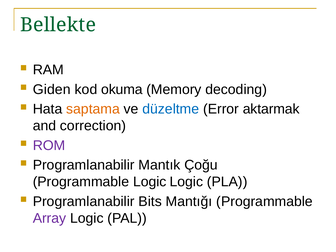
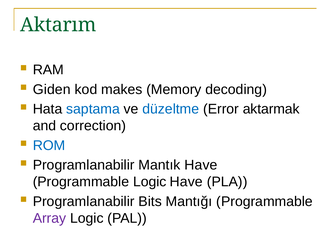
Bellekte: Bellekte -> Aktarım
okuma: okuma -> makes
saptama colour: orange -> blue
ROM colour: purple -> blue
Mantık Çoğu: Çoğu -> Have
Logic Logic: Logic -> Have
